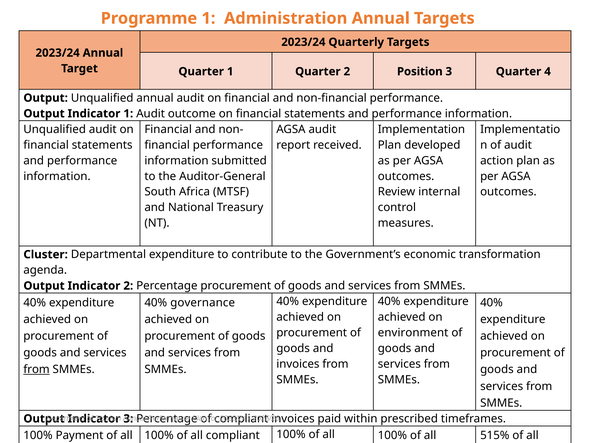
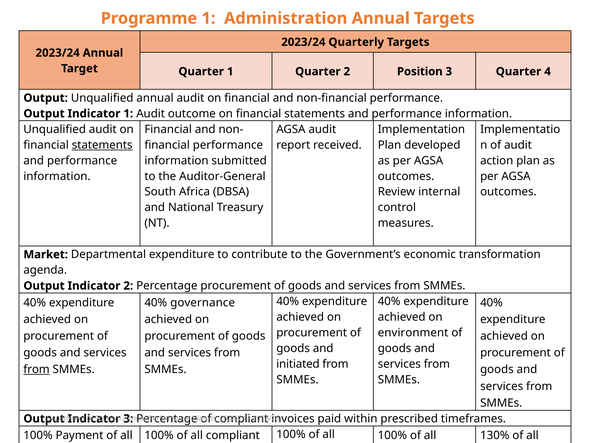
statements at (102, 145) underline: none -> present
MTSF: MTSF -> DBSA
Cluster: Cluster -> Market
invoices at (298, 364): invoices -> initiated
515%: 515% -> 130%
